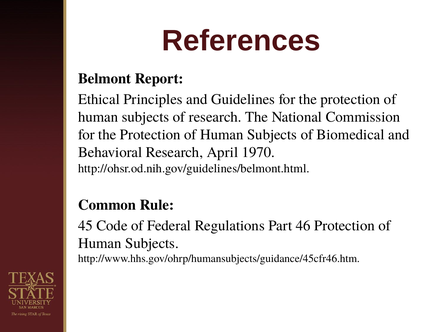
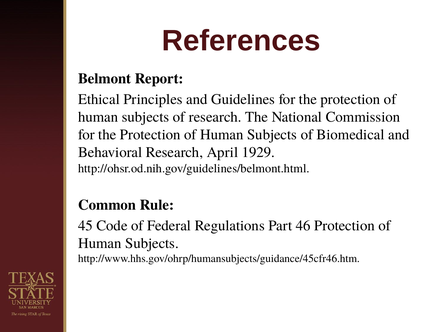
1970: 1970 -> 1929
